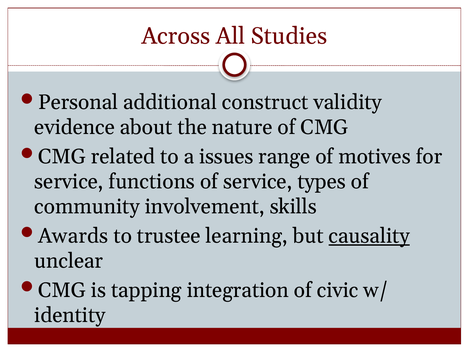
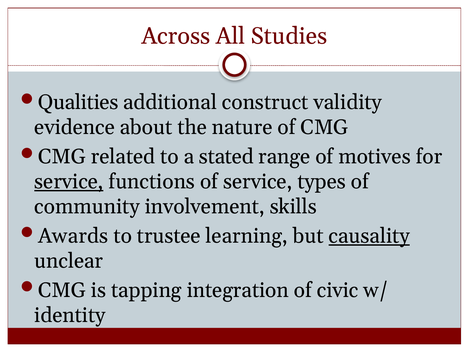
Personal: Personal -> Qualities
issues: issues -> stated
service at (69, 182) underline: none -> present
